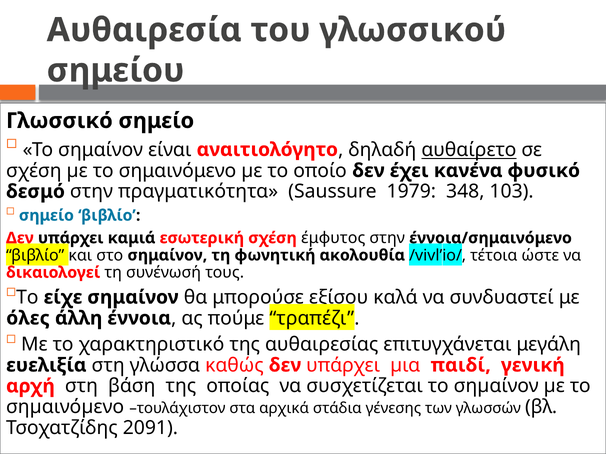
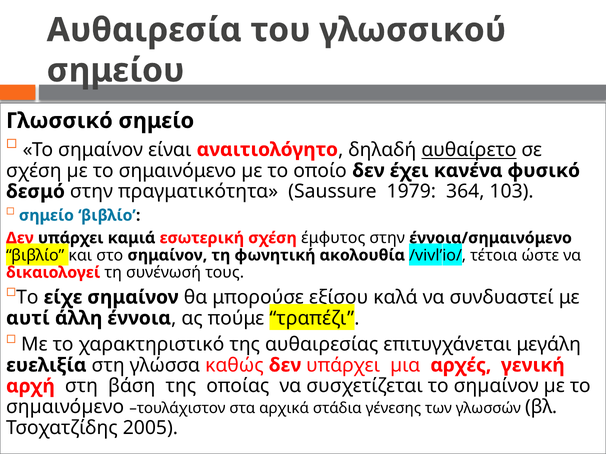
348: 348 -> 364
όλες: όλες -> αυτί
παιδί: παιδί -> αρχές
2091: 2091 -> 2005
